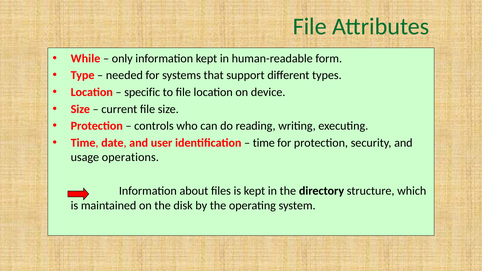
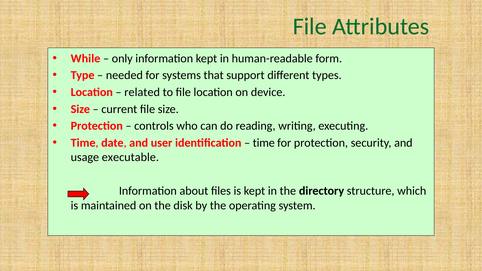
specific: specific -> related
operations: operations -> executable
